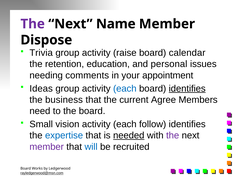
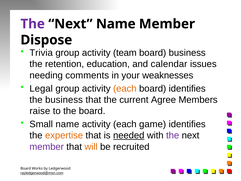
raise: raise -> team
board calendar: calendar -> business
personal: personal -> calendar
appointment: appointment -> weaknesses
Ideas: Ideas -> Legal
each at (125, 88) colour: blue -> orange
identifies at (187, 88) underline: present -> none
need: need -> raise
Small vision: vision -> name
follow: follow -> game
expertise colour: blue -> orange
will colour: blue -> orange
